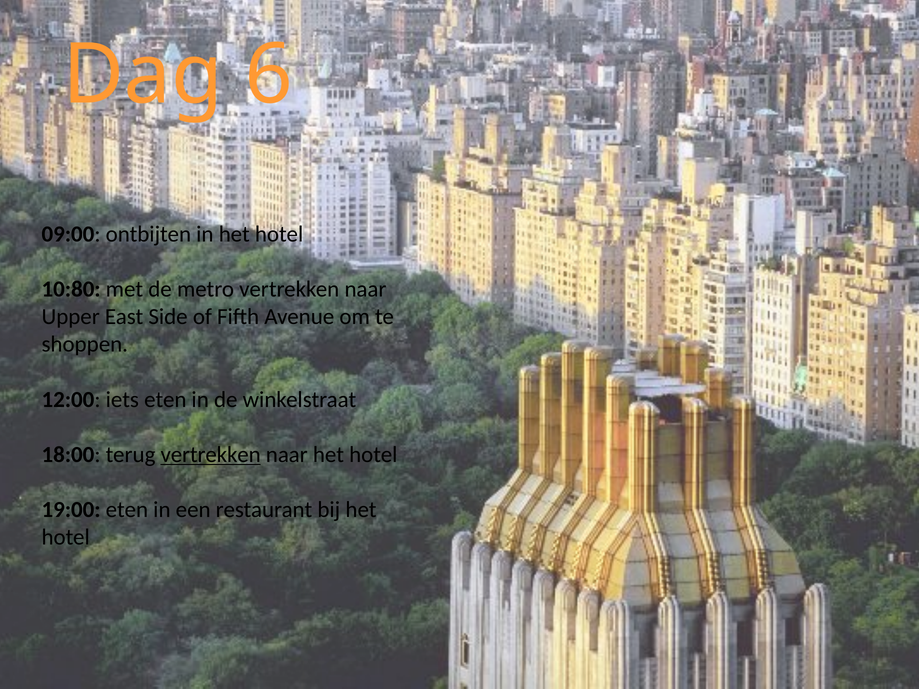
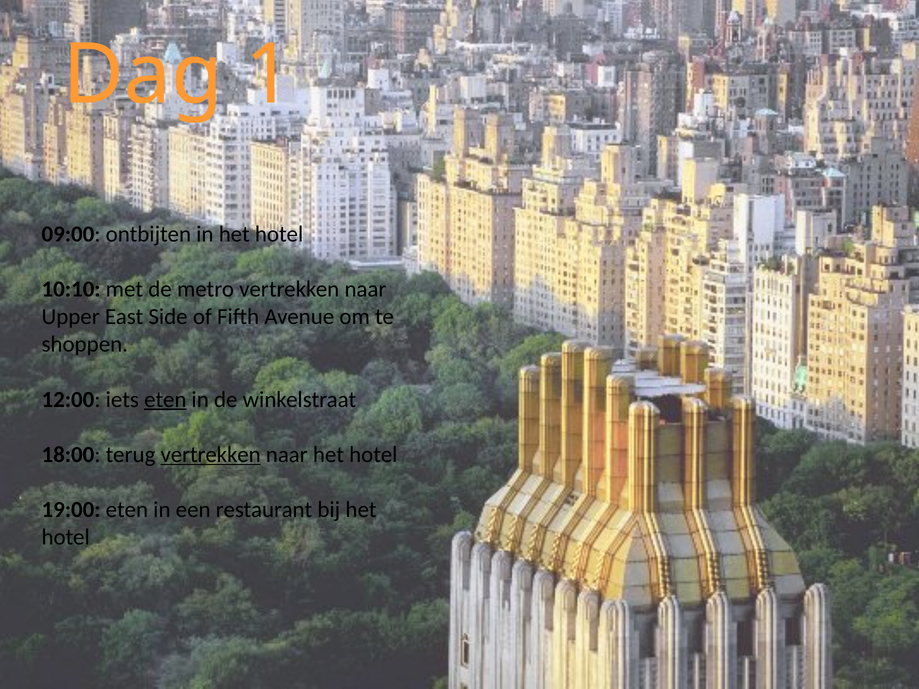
6: 6 -> 1
10:80: 10:80 -> 10:10
eten at (165, 400) underline: none -> present
